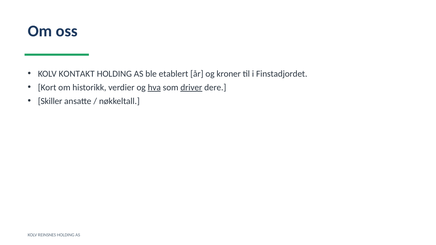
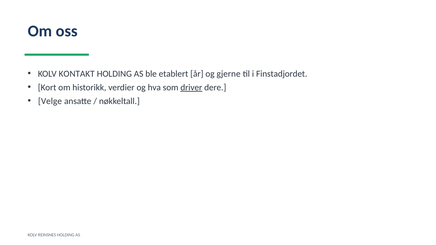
kroner: kroner -> gjerne
hva underline: present -> none
Skiller: Skiller -> Velge
